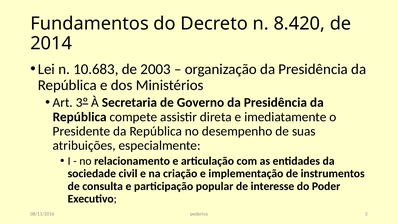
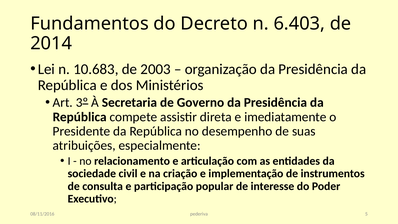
8.420: 8.420 -> 6.403
